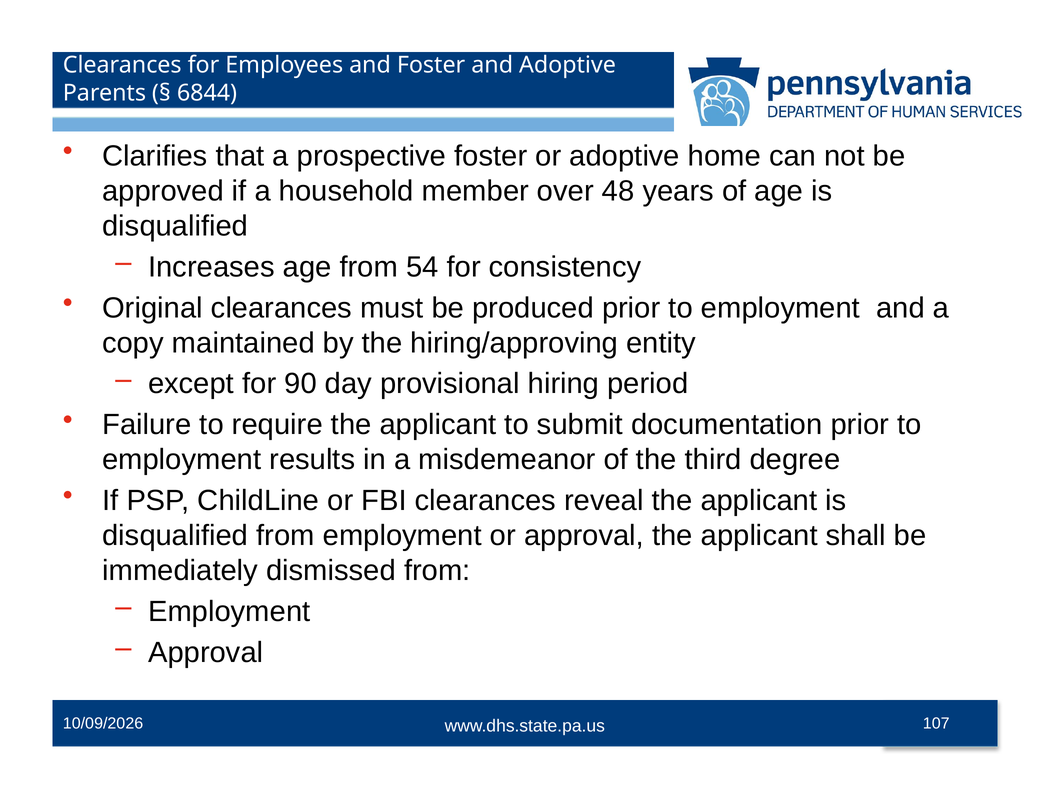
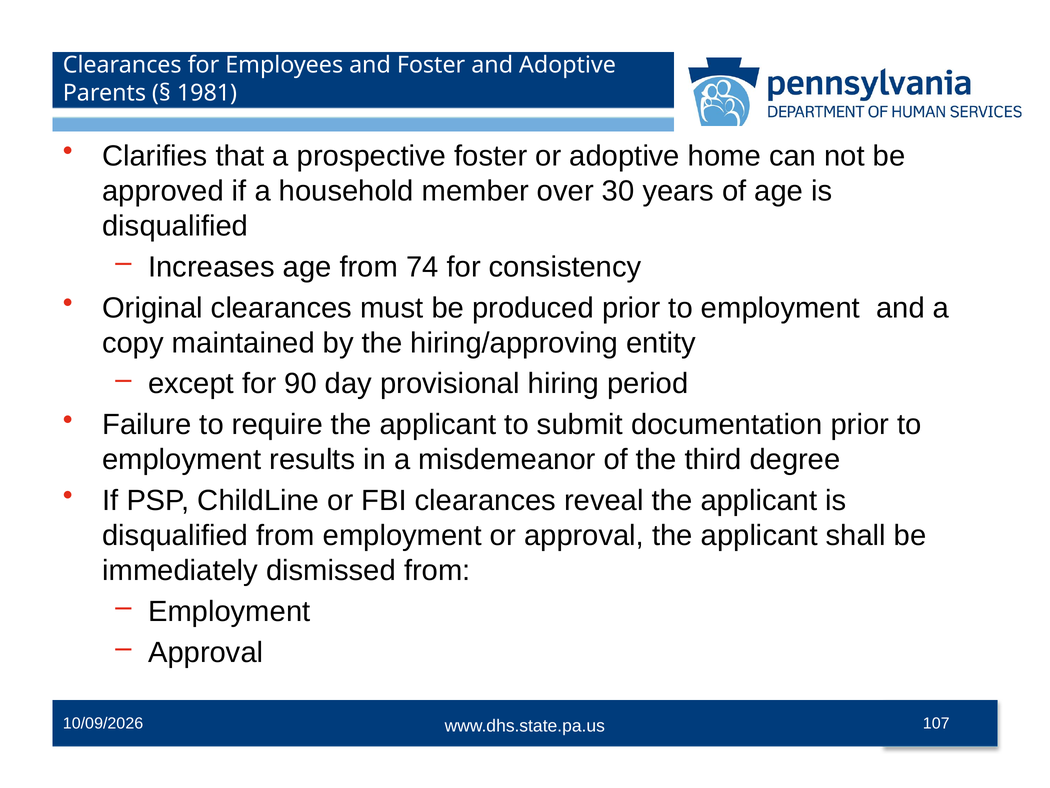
6844: 6844 -> 1981
48: 48 -> 30
54: 54 -> 74
